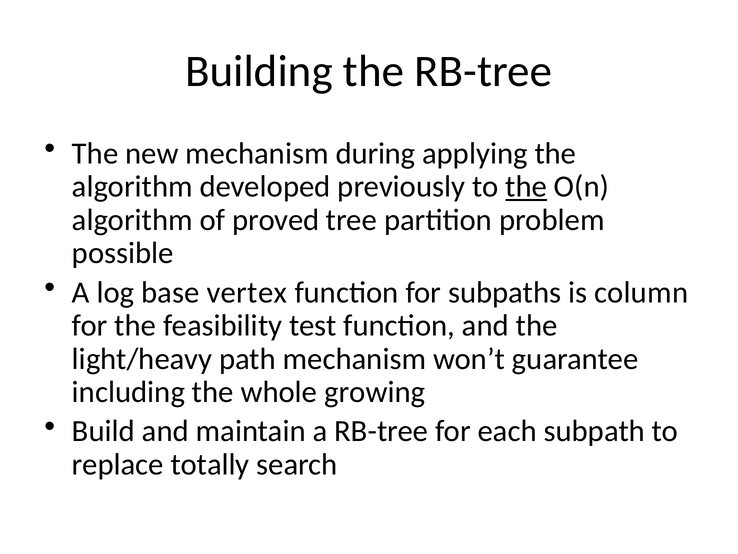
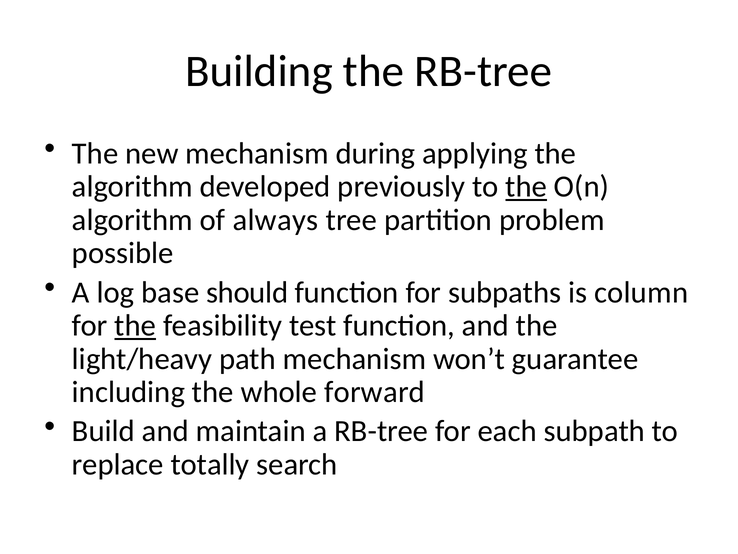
proved: proved -> always
vertex: vertex -> should
the at (135, 325) underline: none -> present
growing: growing -> forward
